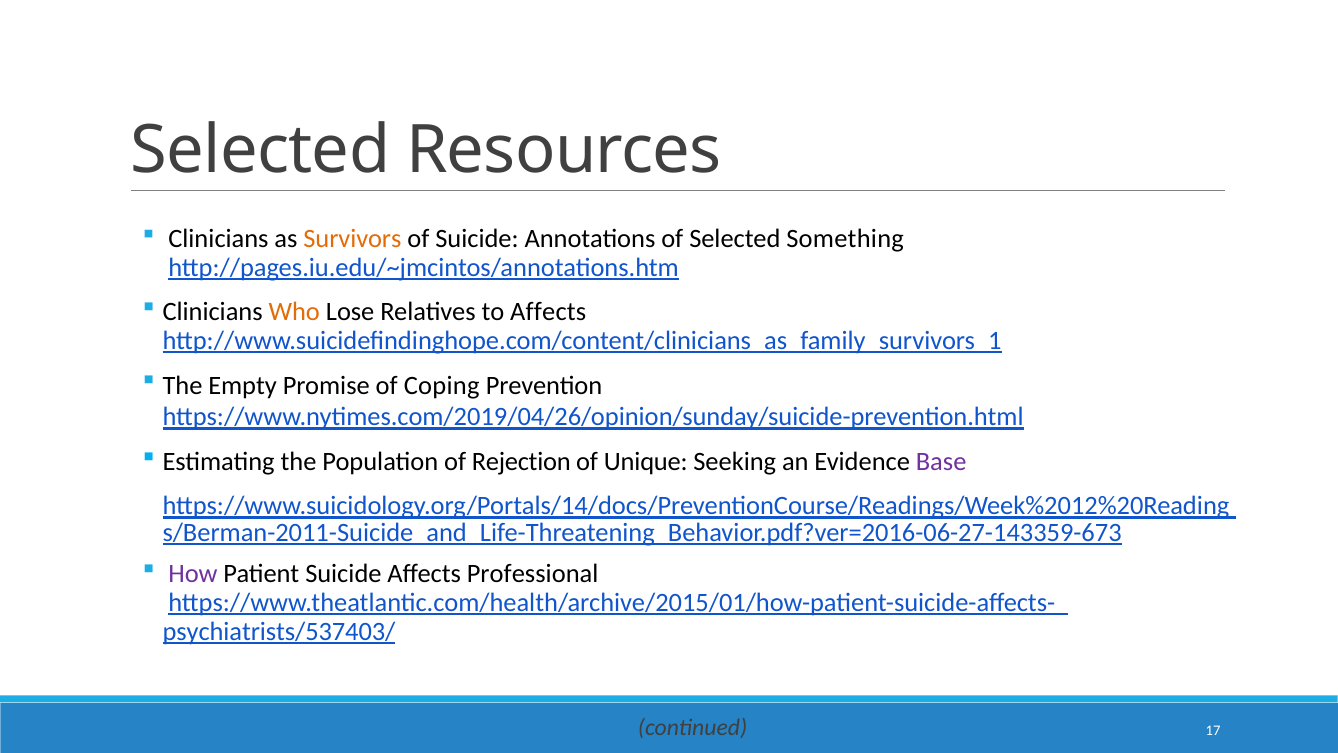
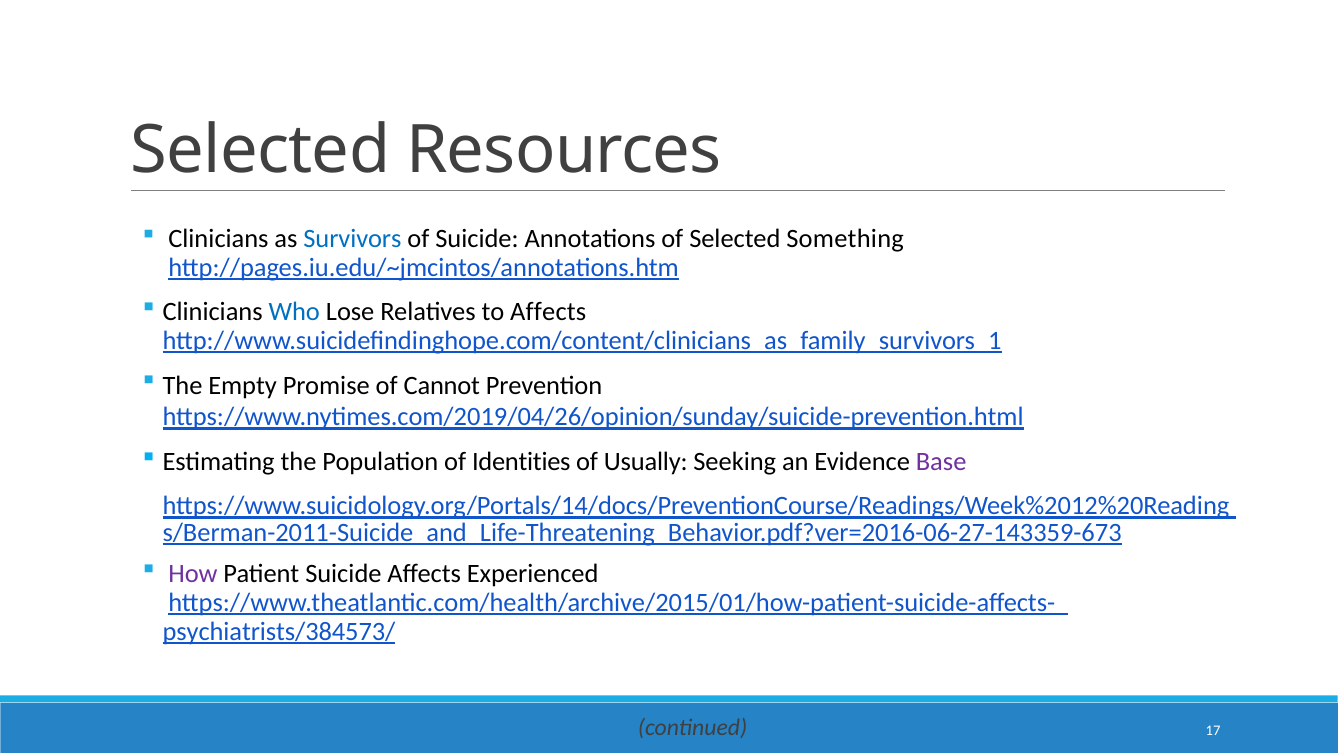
Survivors colour: orange -> blue
Who colour: orange -> blue
Coping: Coping -> Cannot
Rejection: Rejection -> Identities
Unique: Unique -> Usually
Professional: Professional -> Experienced
psychiatrists/537403/: psychiatrists/537403/ -> psychiatrists/384573/
